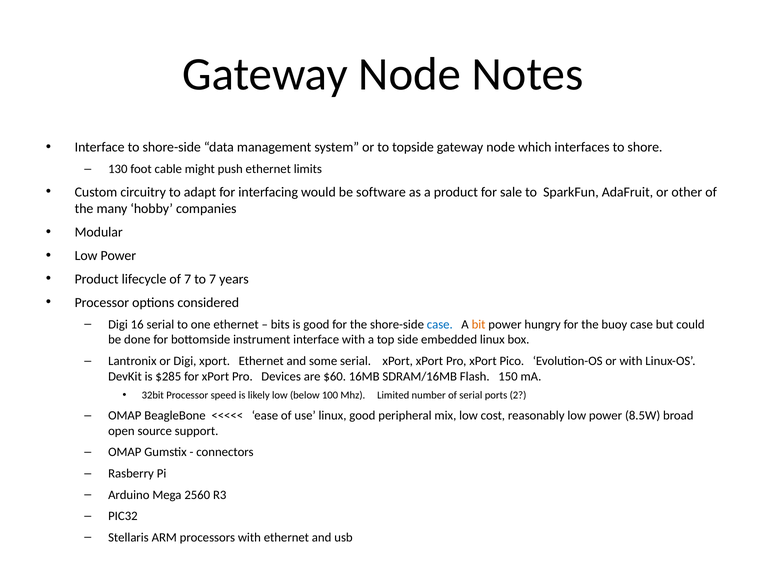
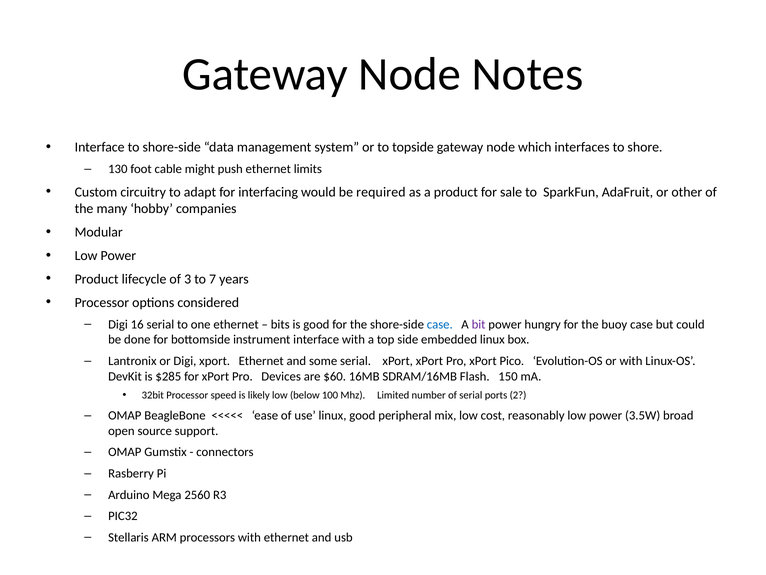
software: software -> required
of 7: 7 -> 3
bit colour: orange -> purple
8.5W: 8.5W -> 3.5W
